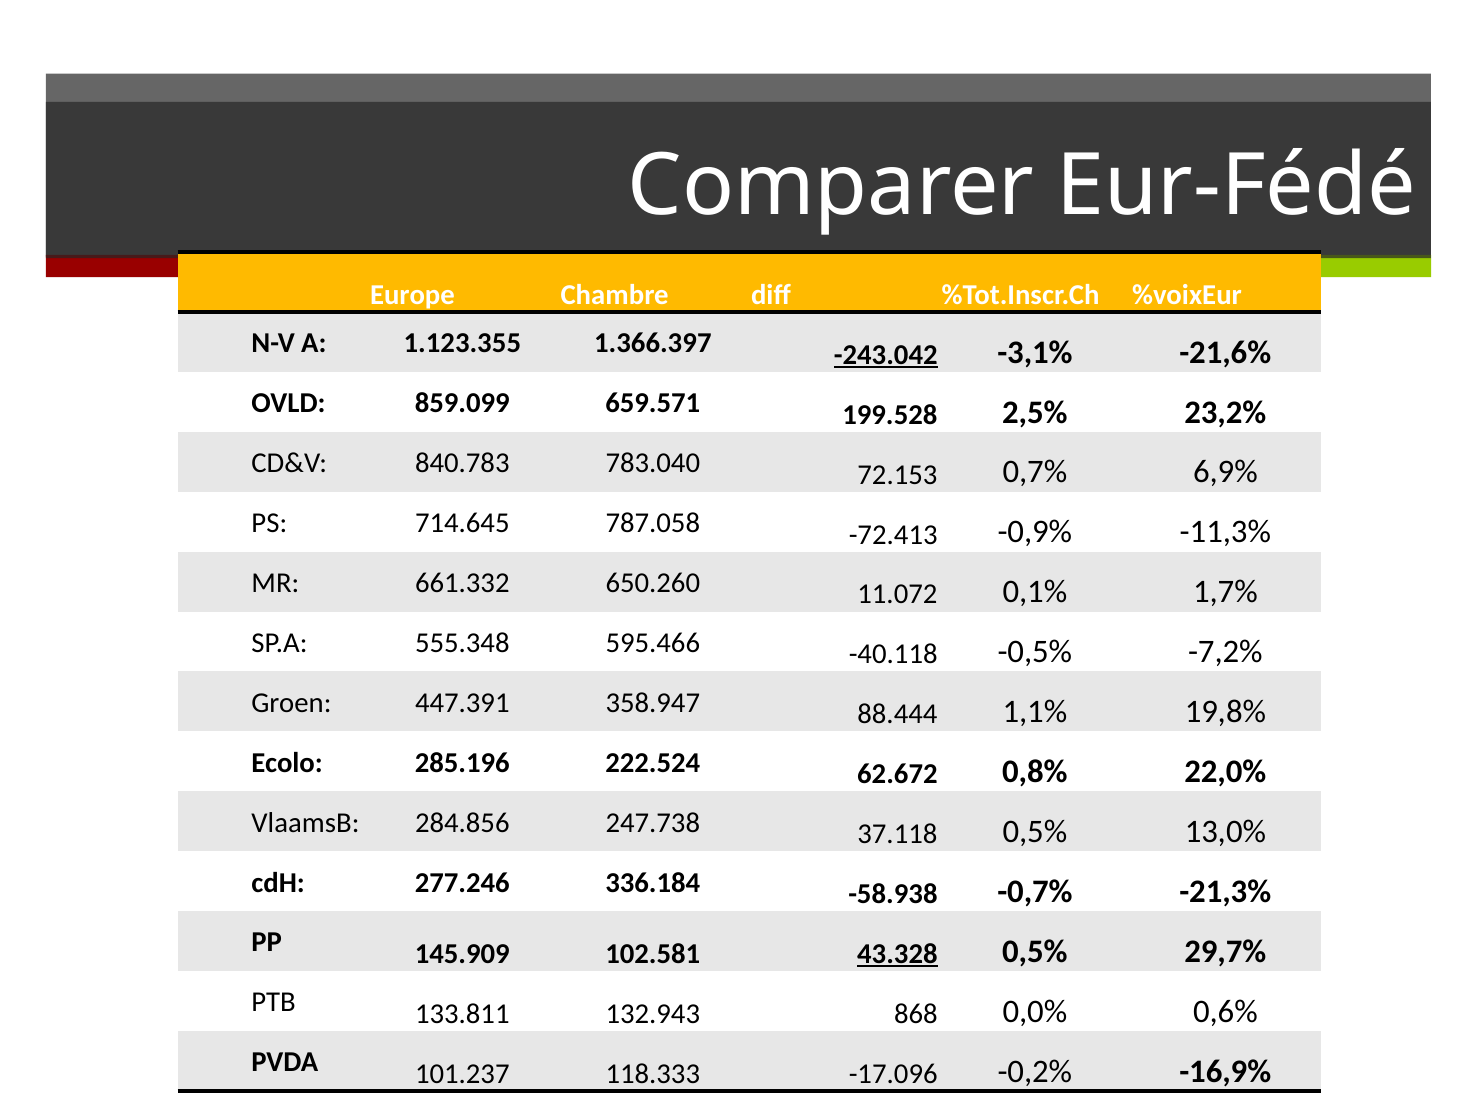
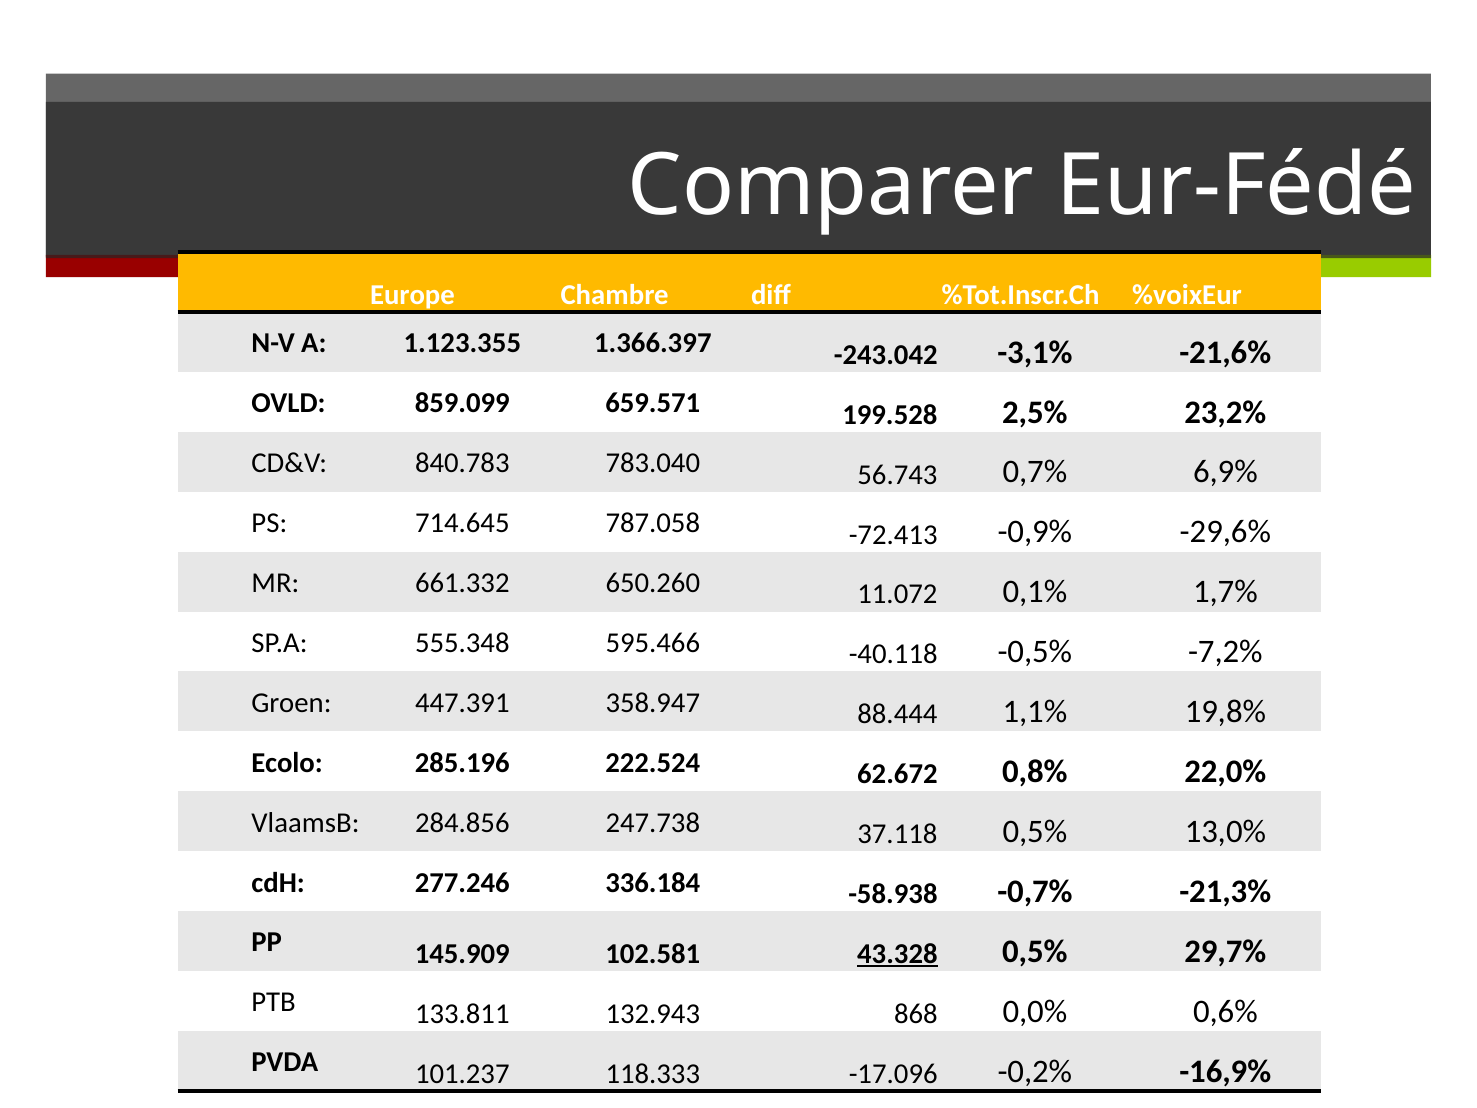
-243.042 underline: present -> none
72.153: 72.153 -> 56.743
-11,3%: -11,3% -> -29,6%
